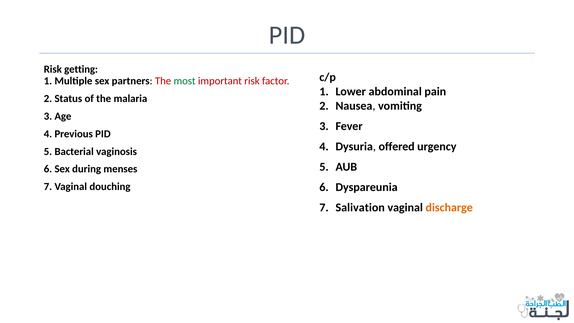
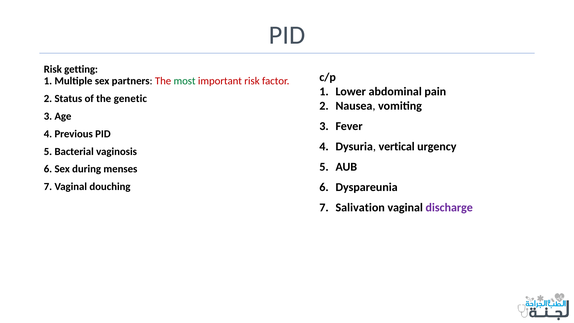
malaria: malaria -> genetic
offered: offered -> vertical
discharge colour: orange -> purple
